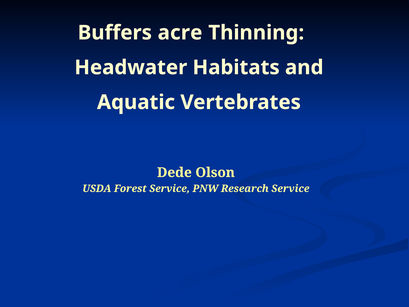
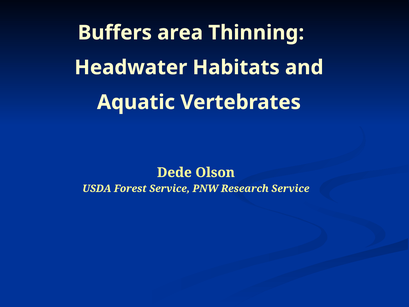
acre: acre -> area
